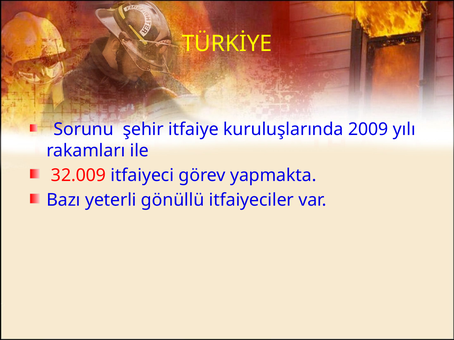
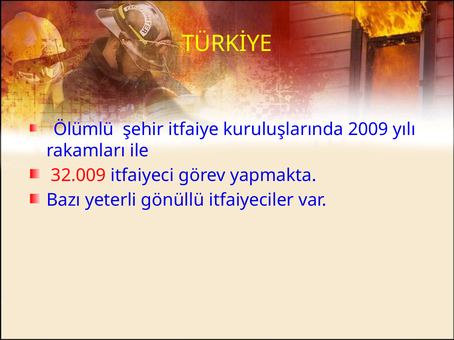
Sorunu: Sorunu -> Ölümlü
